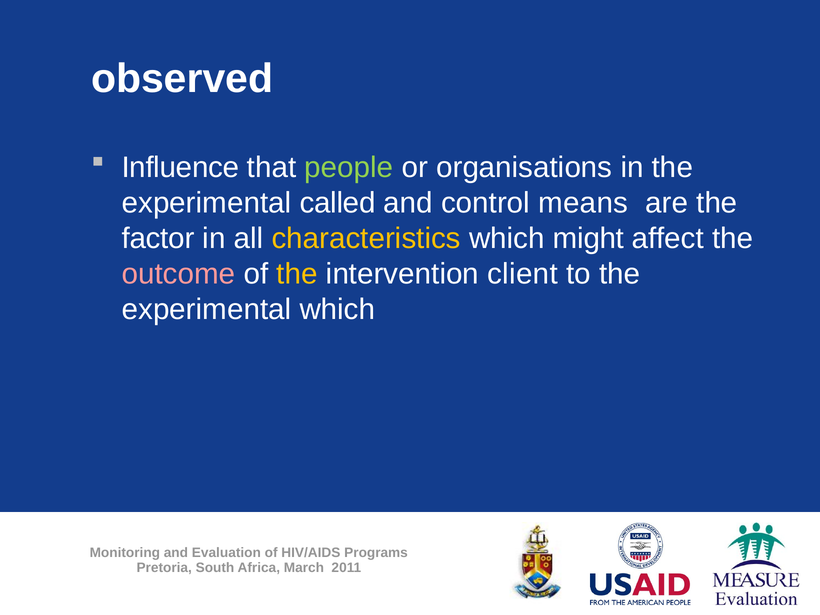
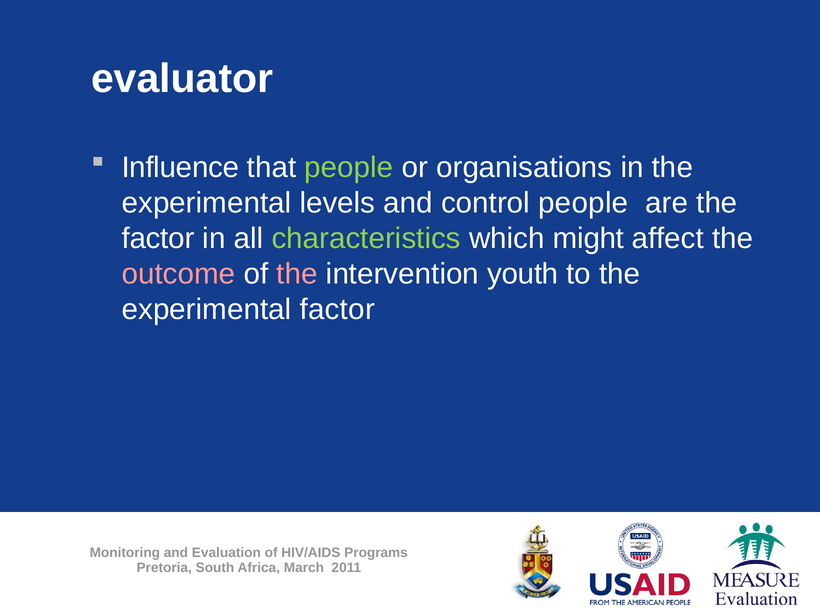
observed: observed -> evaluator
called: called -> levels
control means: means -> people
characteristics colour: yellow -> light green
the at (297, 274) colour: yellow -> pink
client: client -> youth
experimental which: which -> factor
